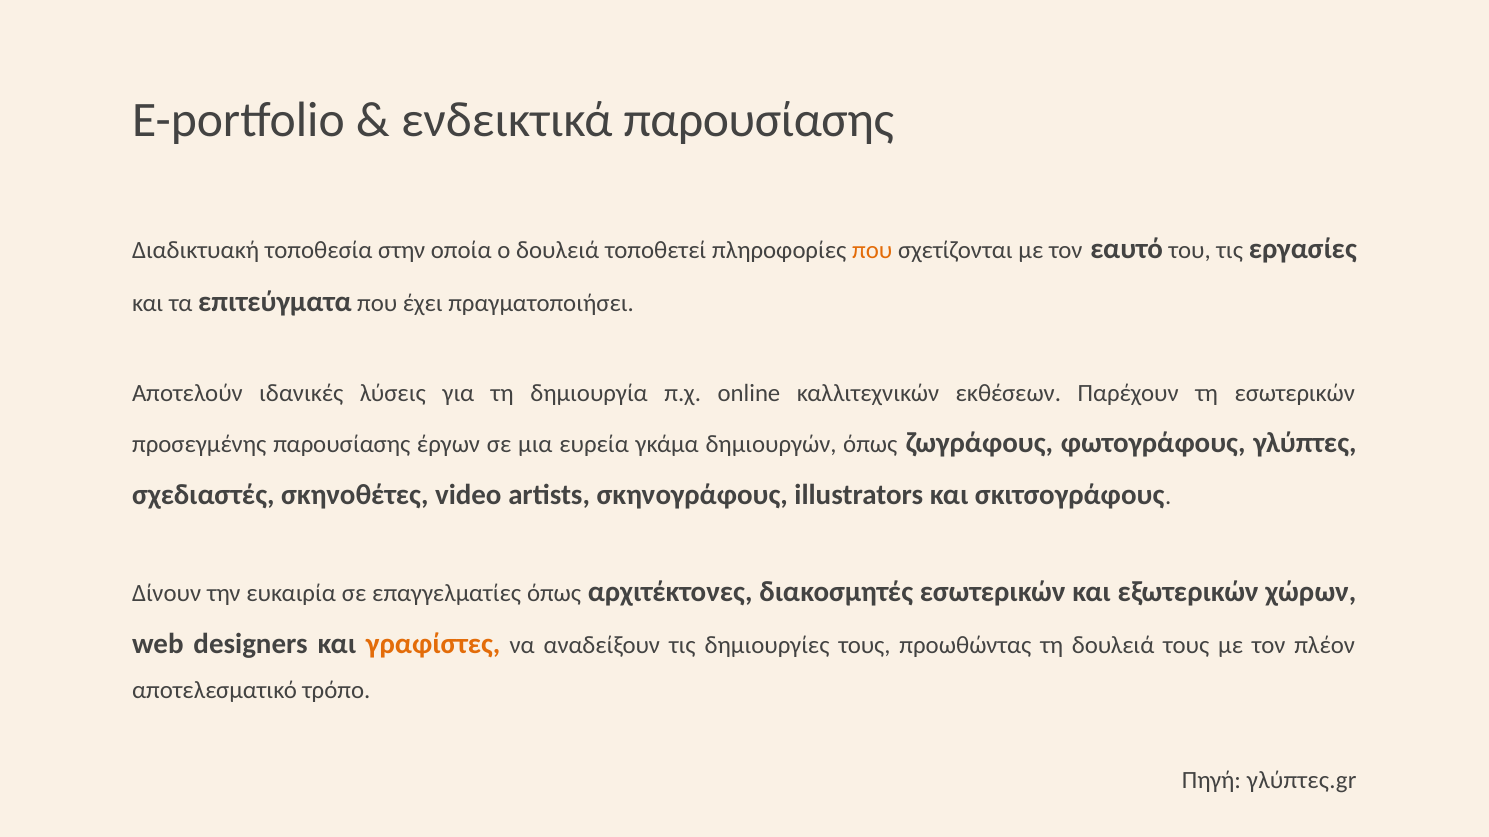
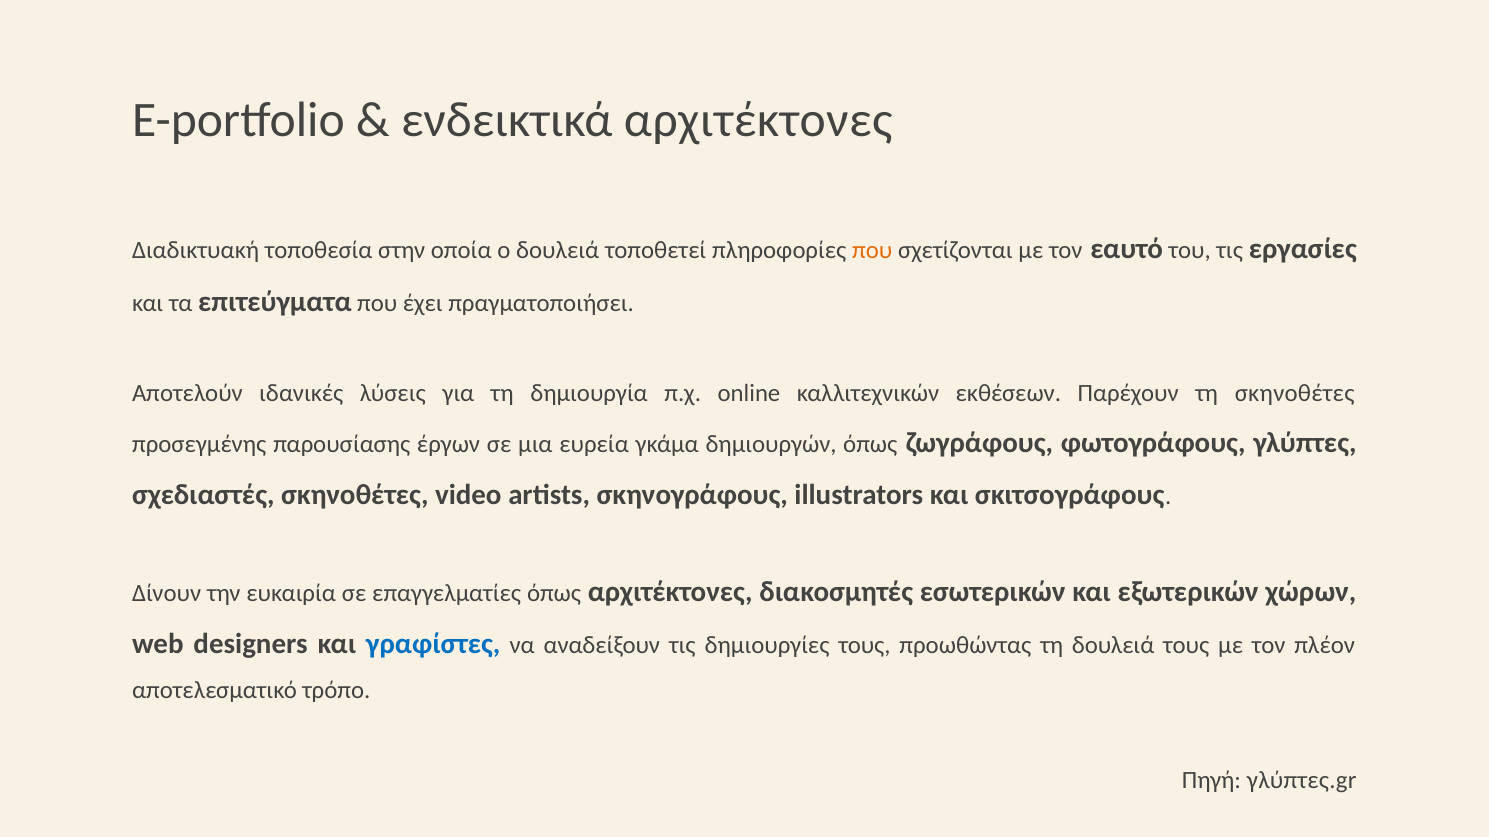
ενδεικτικά παρουσίασης: παρουσίασης -> αρχιτέκτονες
τη εσωτερικών: εσωτερικών -> σκηνοθέτες
γραφίστες colour: orange -> blue
